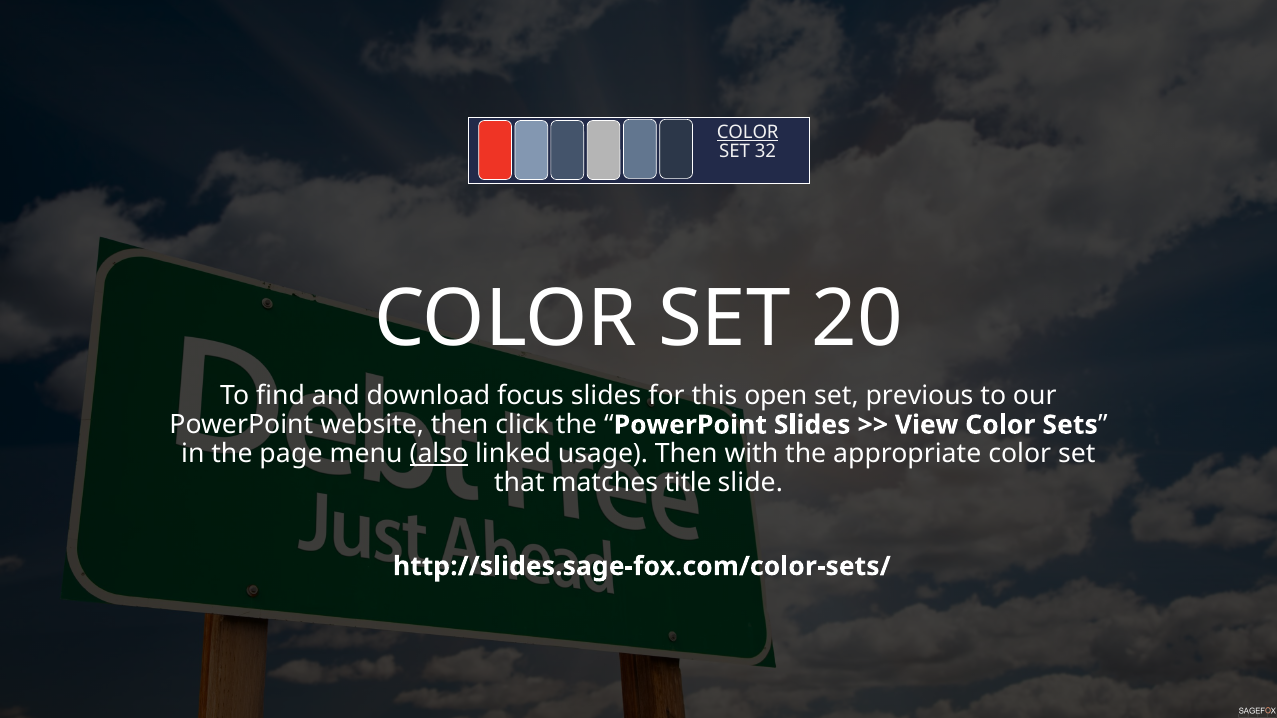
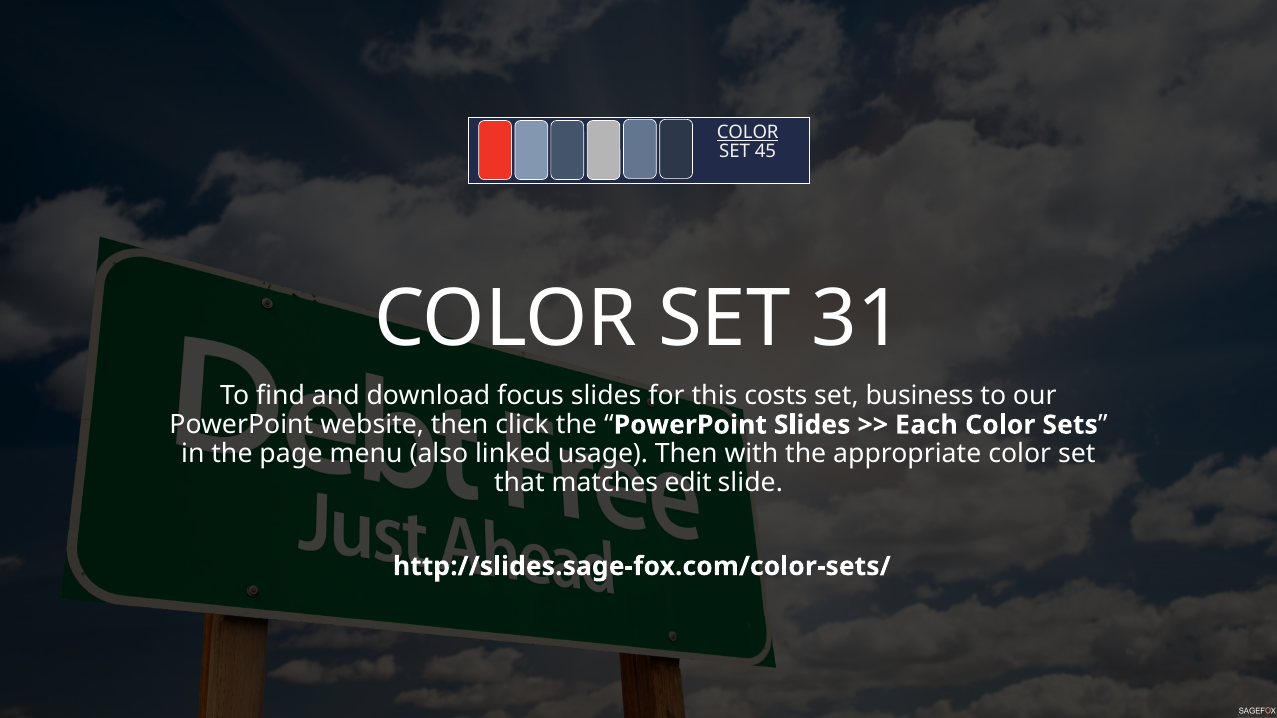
32: 32 -> 45
20: 20 -> 31
open: open -> costs
previous: previous -> business
View: View -> Each
also underline: present -> none
title: title -> edit
